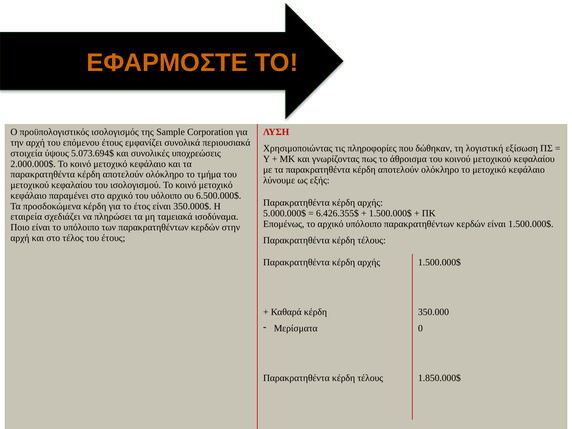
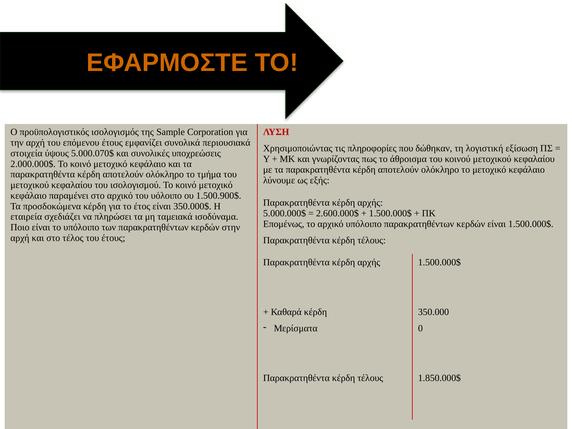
5.073.694$: 5.073.694$ -> 5.000.070$
6.500.000$: 6.500.000$ -> 1.500.900$
6.426.355$: 6.426.355$ -> 2.600.000$
